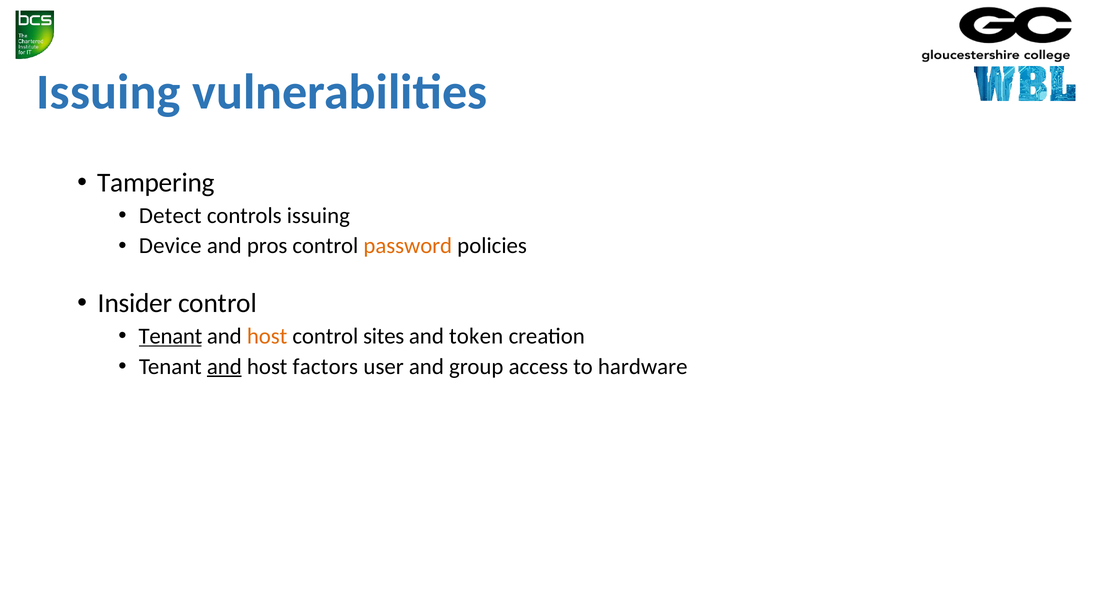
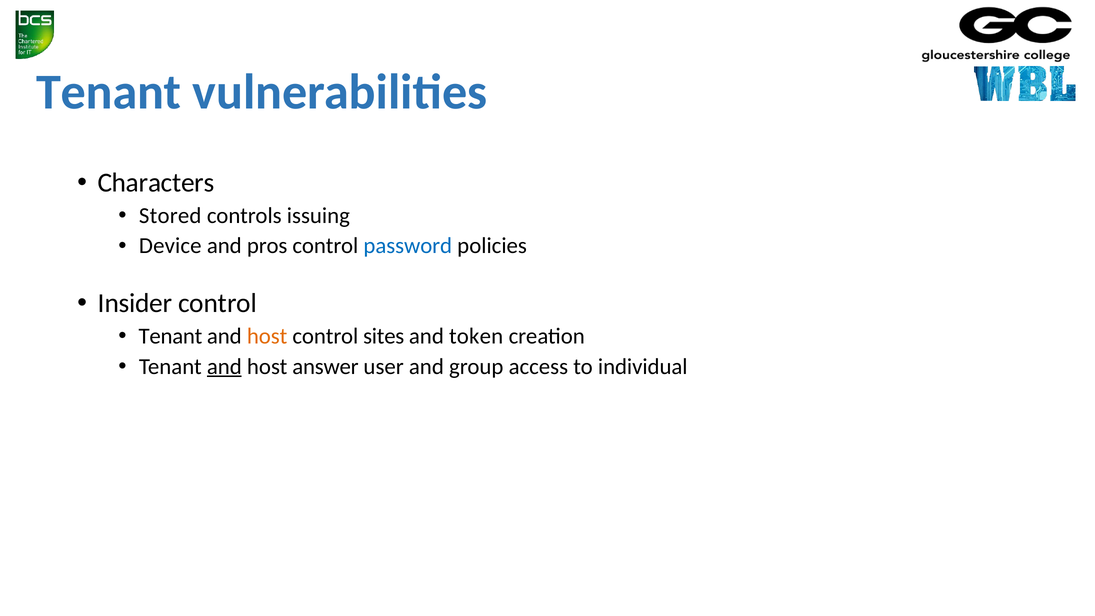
Issuing at (109, 92): Issuing -> Tenant
Tampering: Tampering -> Characters
Detect: Detect -> Stored
password colour: orange -> blue
Tenant at (170, 336) underline: present -> none
factors: factors -> answer
hardware: hardware -> individual
